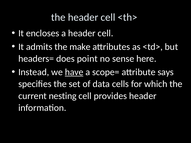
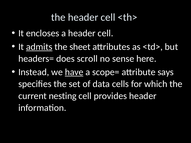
admits underline: none -> present
make: make -> sheet
point: point -> scroll
